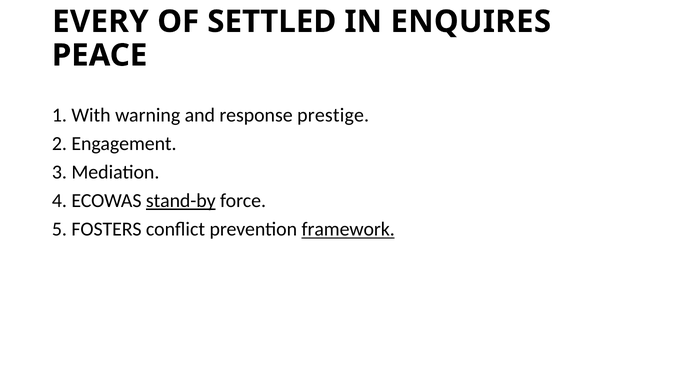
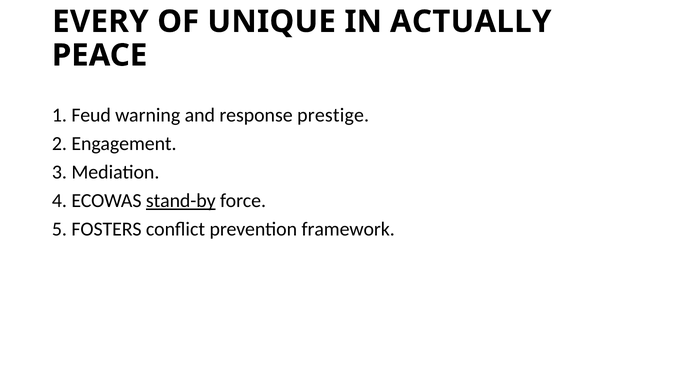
SETTLED: SETTLED -> UNIQUE
ENQUIRES: ENQUIRES -> ACTUALLY
With: With -> Feud
framework underline: present -> none
